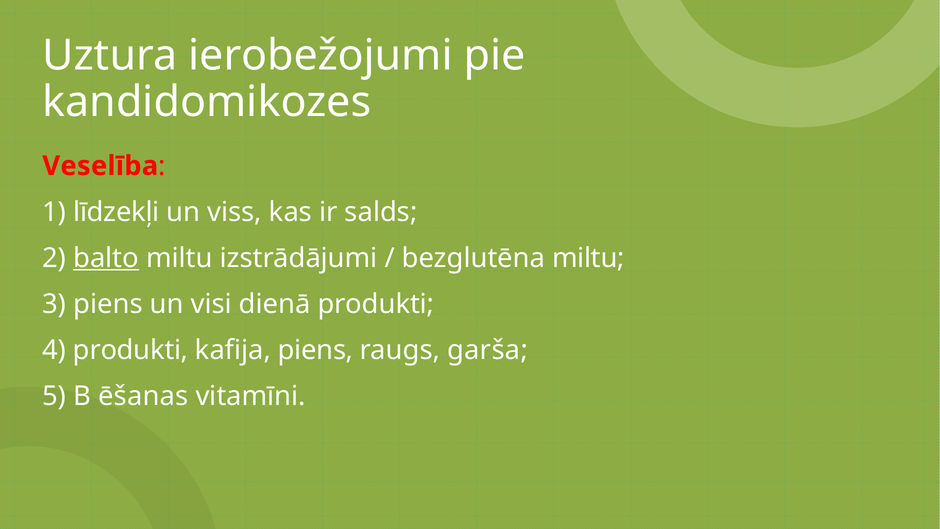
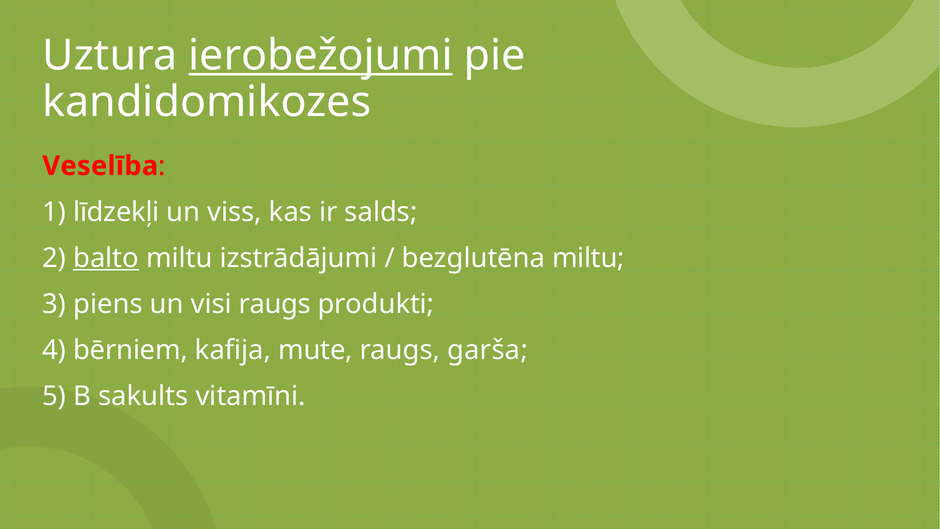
ierobežojumi underline: none -> present
visi dienā: dienā -> raugs
4 produkti: produkti -> bērniem
kafija piens: piens -> mute
ēšanas: ēšanas -> sakults
